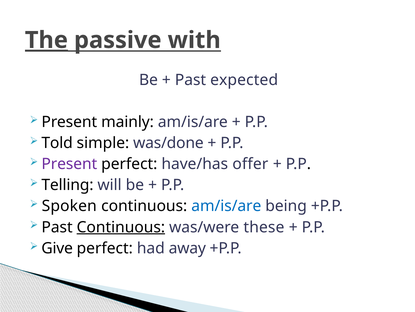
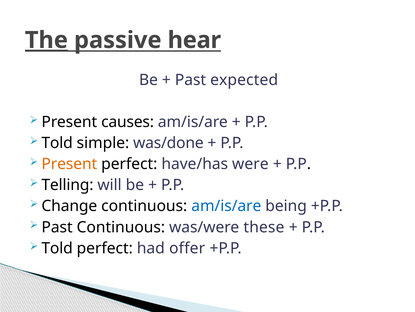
with: with -> hear
mainly: mainly -> causes
Present at (69, 164) colour: purple -> orange
offer: offer -> were
Spoken: Spoken -> Change
Continuous at (121, 227) underline: present -> none
Give at (57, 248): Give -> Told
away: away -> offer
